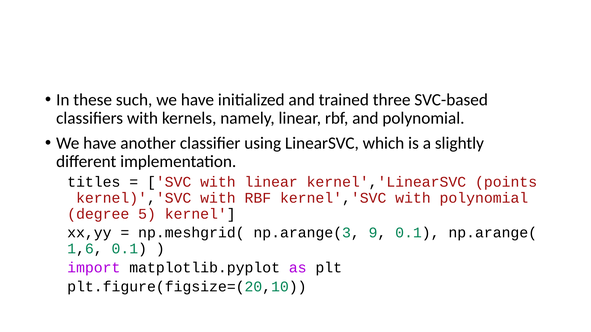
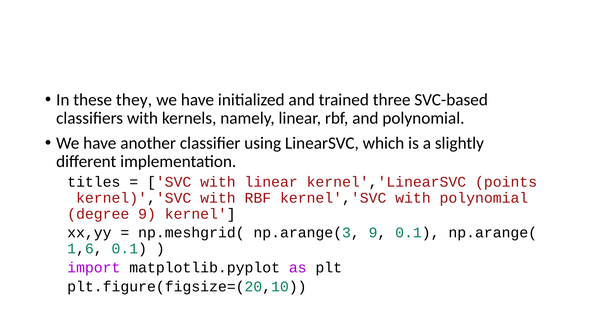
such: such -> they
degree 5: 5 -> 9
